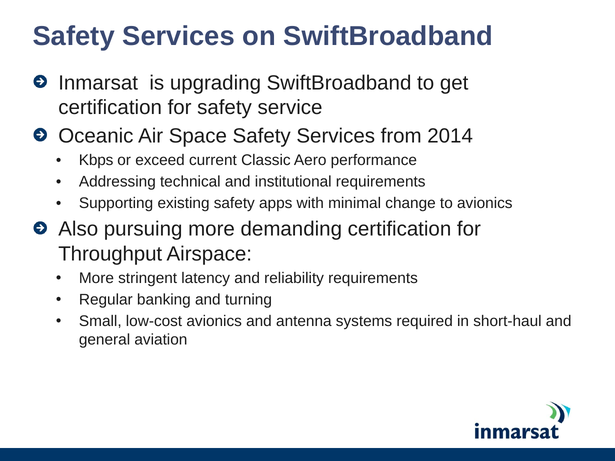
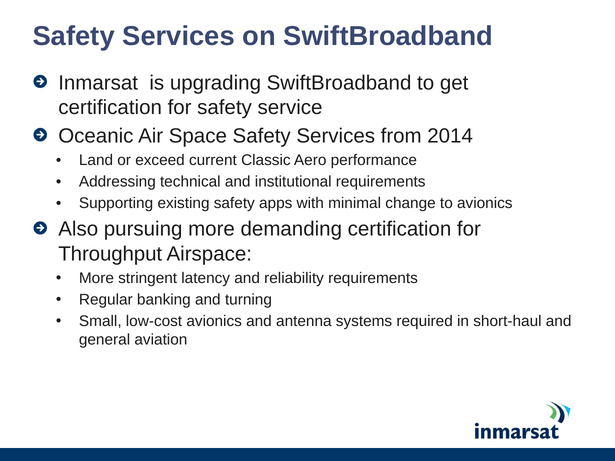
Kbps: Kbps -> Land
